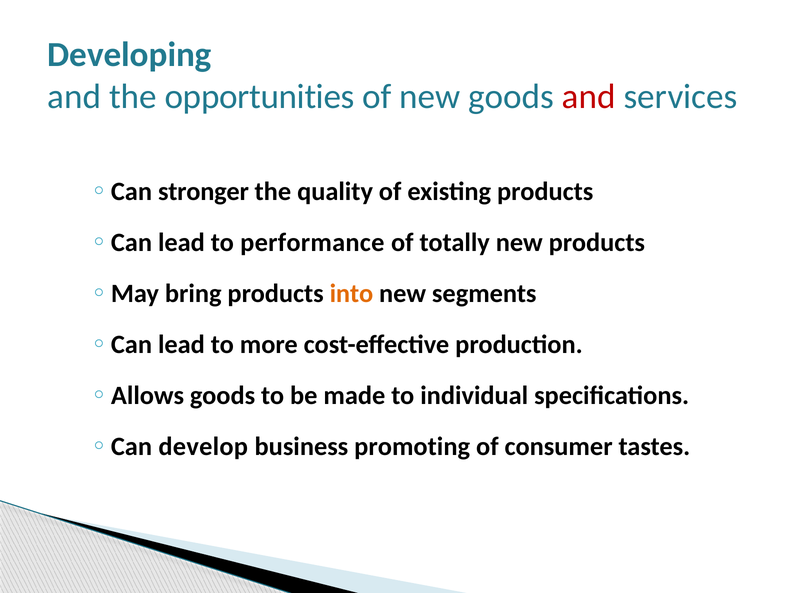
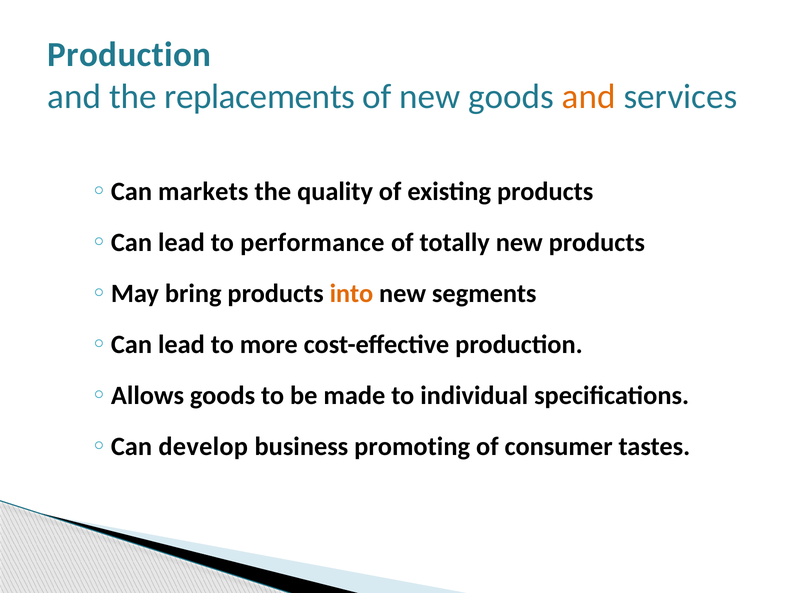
Developing at (129, 55): Developing -> Production
opportunities: opportunities -> replacements
and at (589, 97) colour: red -> orange
stronger: stronger -> markets
